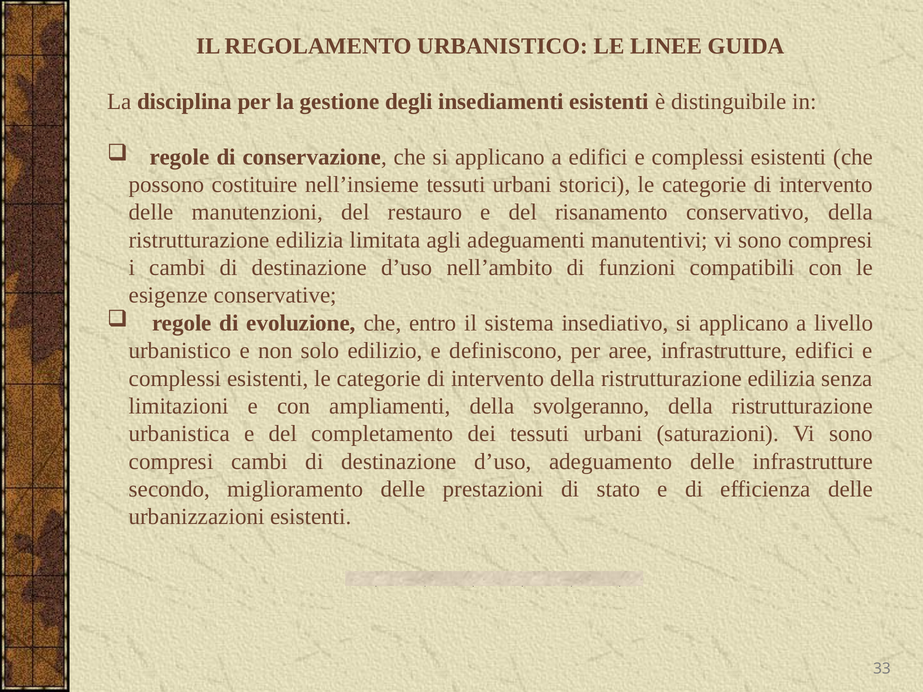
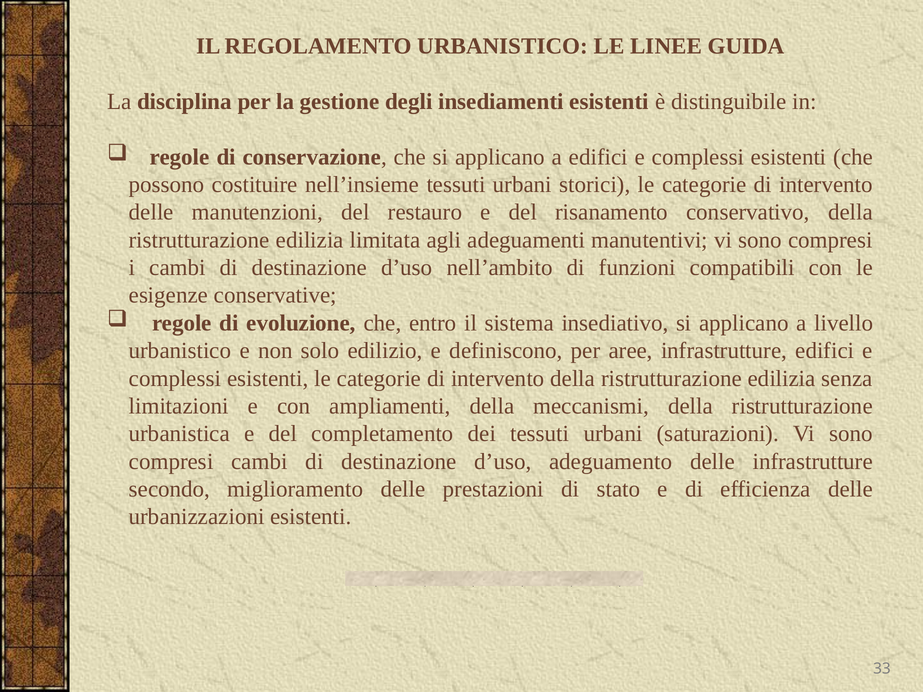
svolgeranno: svolgeranno -> meccanismi
